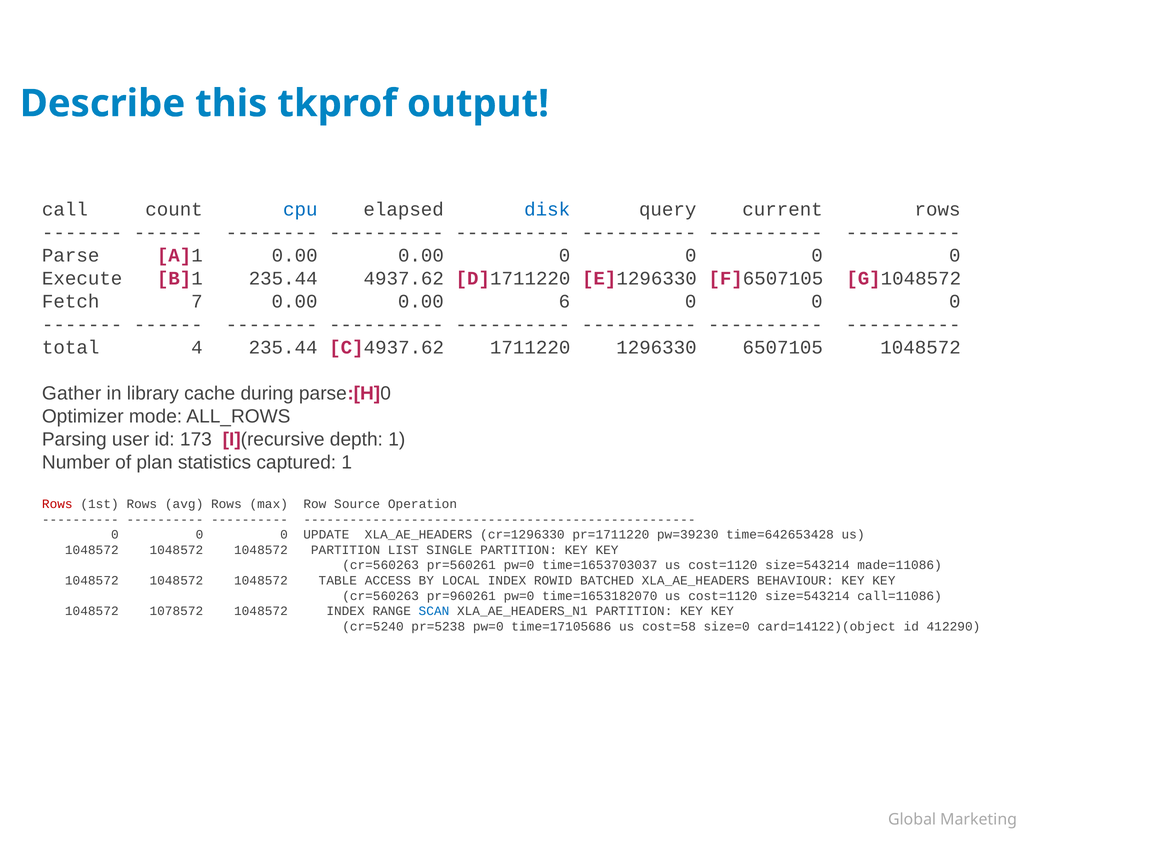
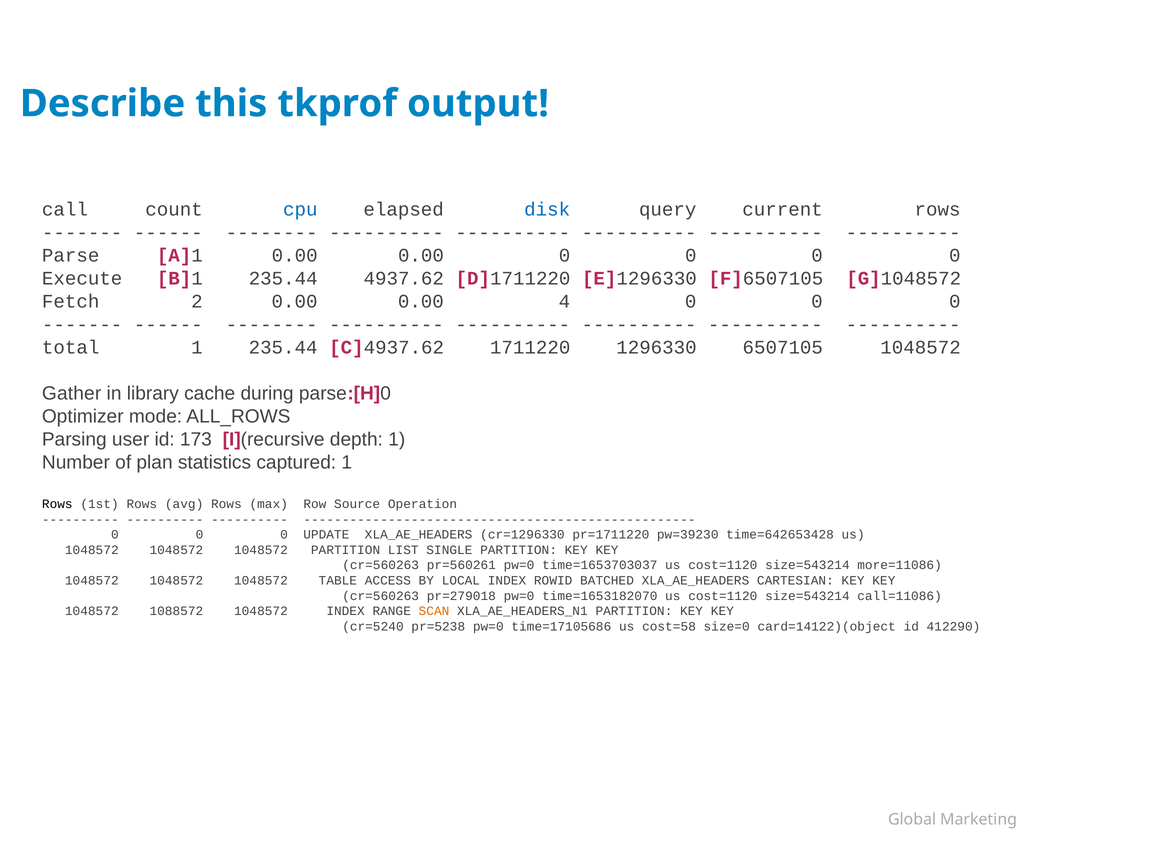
7: 7 -> 2
6: 6 -> 4
total 4: 4 -> 1
Rows at (57, 504) colour: red -> black
made=11086: made=11086 -> more=11086
BEHAVIOUR: BEHAVIOUR -> CARTESIAN
pr=960261: pr=960261 -> pr=279018
1078572: 1078572 -> 1088572
SCAN colour: blue -> orange
